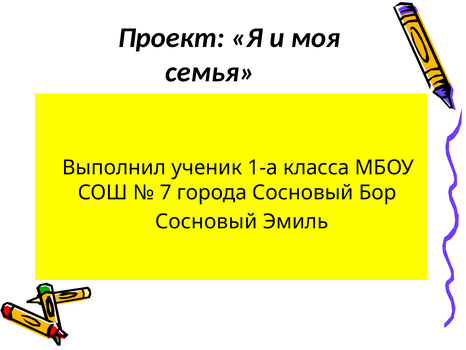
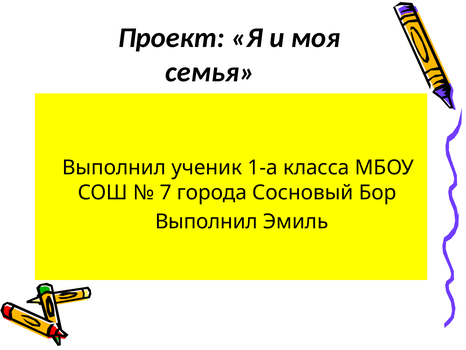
Сосновый at (206, 221): Сосновый -> Выполнил
